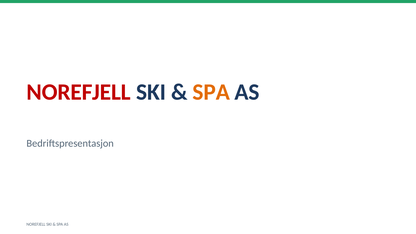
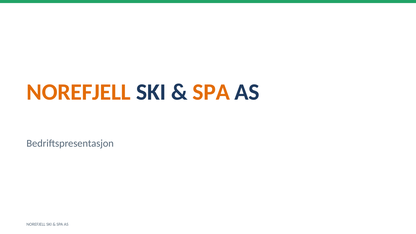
NOREFJELL at (79, 92) colour: red -> orange
